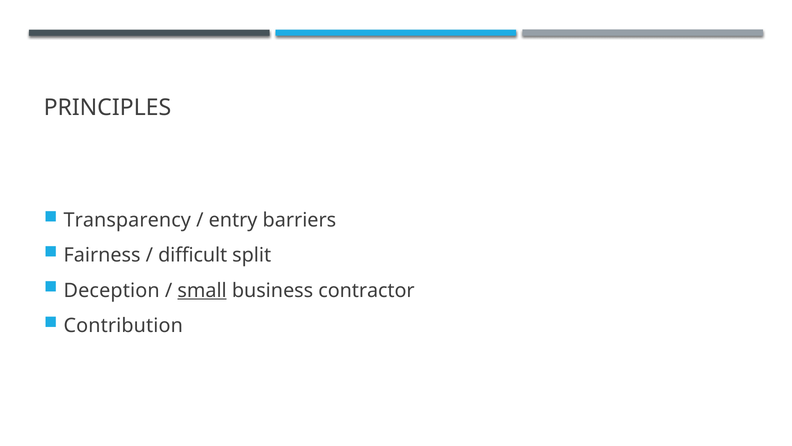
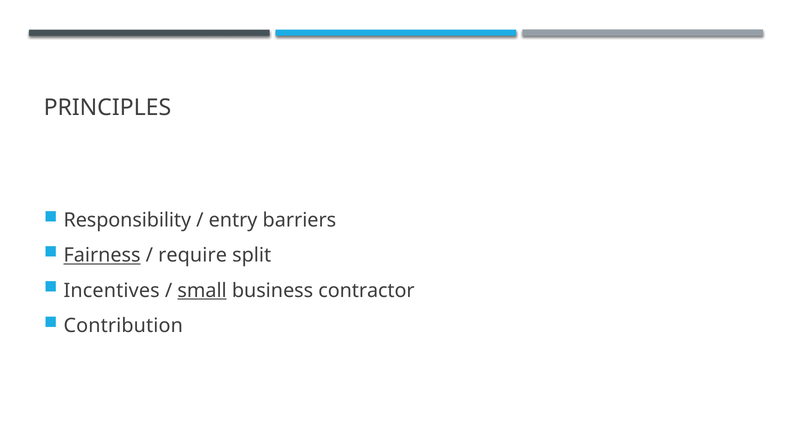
Transparency: Transparency -> Responsibility
Fairness underline: none -> present
difficult: difficult -> require
Deception: Deception -> Incentives
